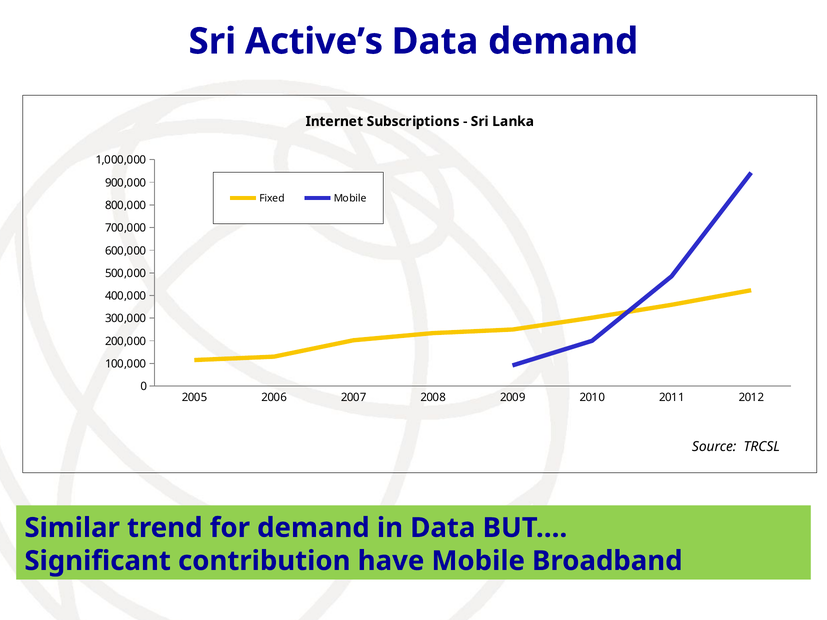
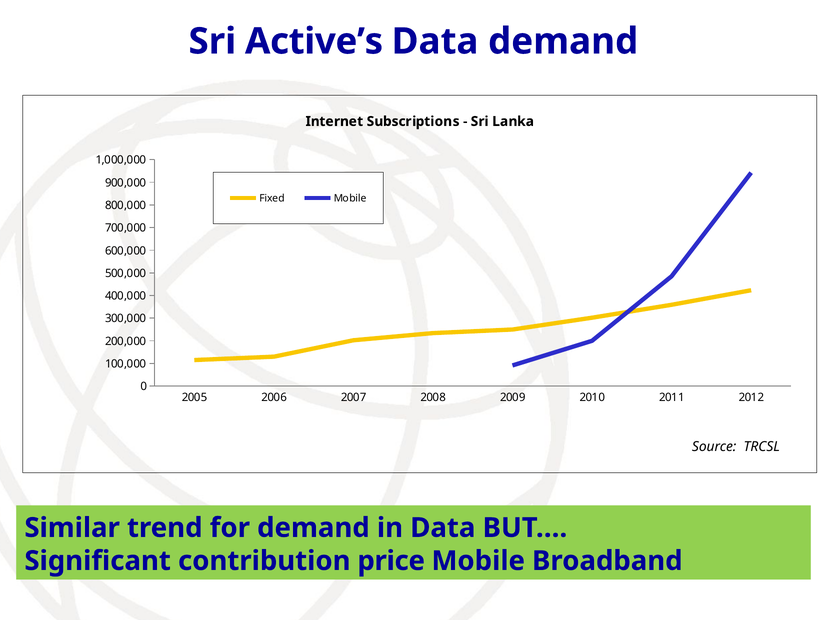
have: have -> price
